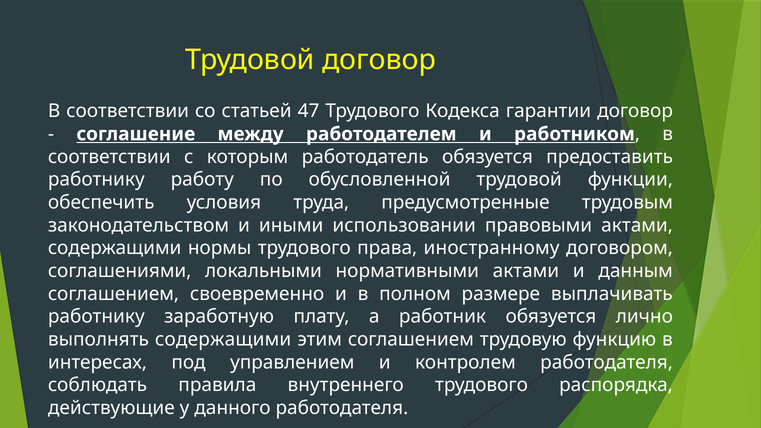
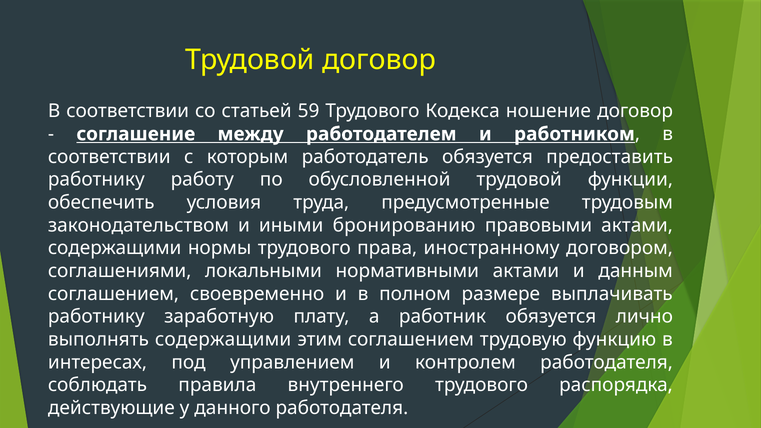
47: 47 -> 59
гарантии: гарантии -> ношение
использовании: использовании -> бронированию
